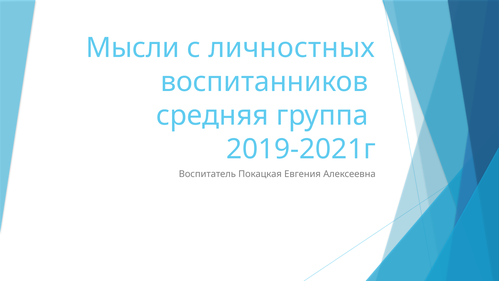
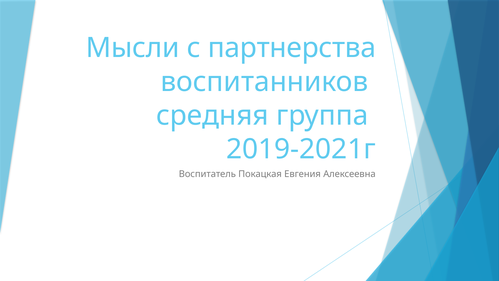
личностных: личностных -> партнерства
